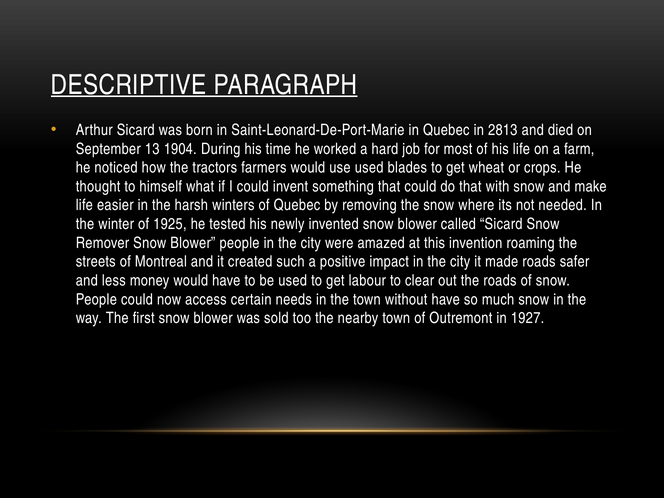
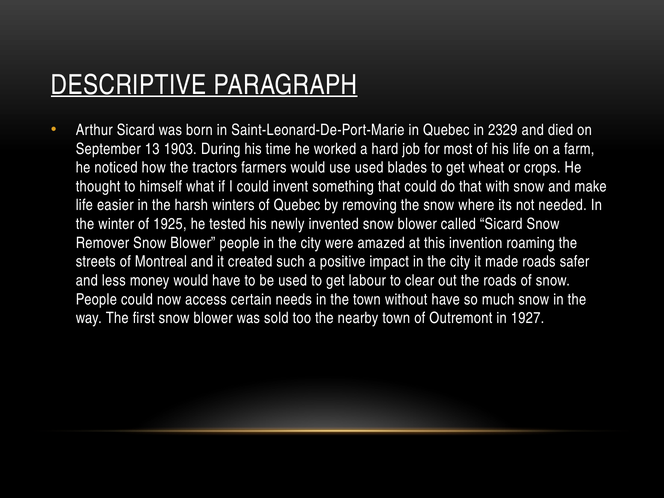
2813: 2813 -> 2329
1904: 1904 -> 1903
